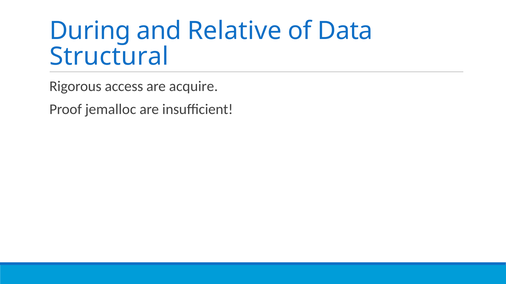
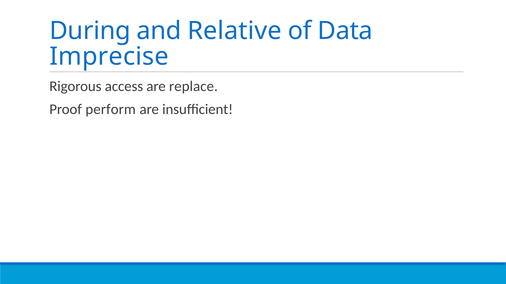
Structural: Structural -> Imprecise
acquire: acquire -> replace
jemalloc: jemalloc -> perform
